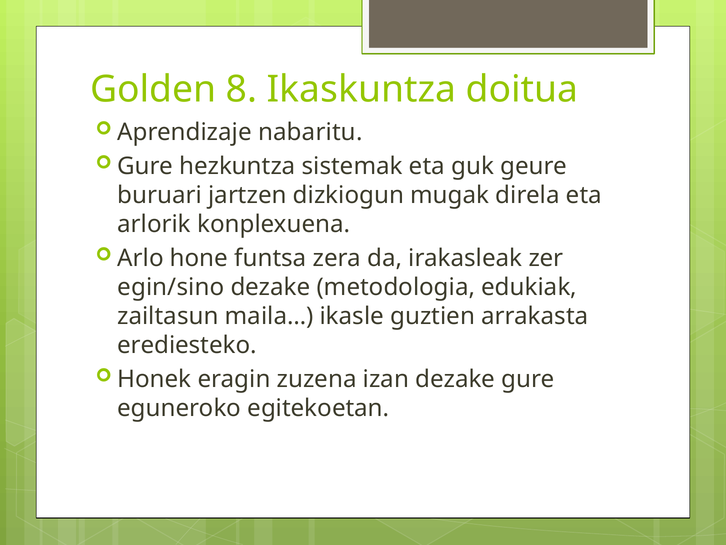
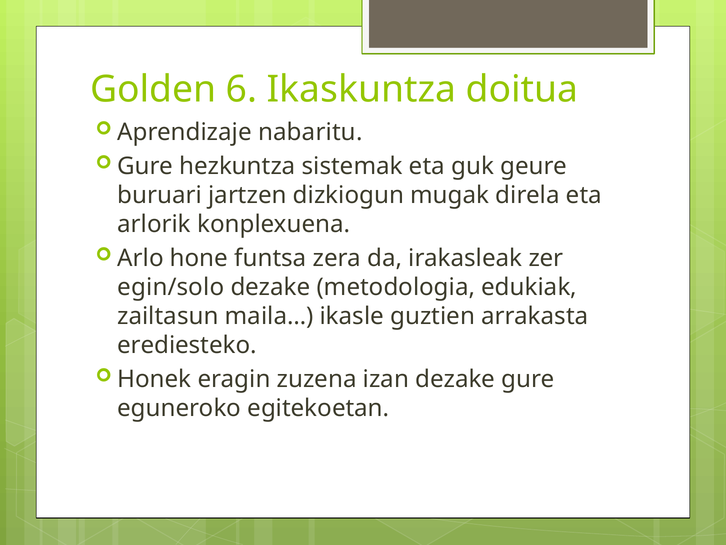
8: 8 -> 6
egin/sino: egin/sino -> egin/solo
